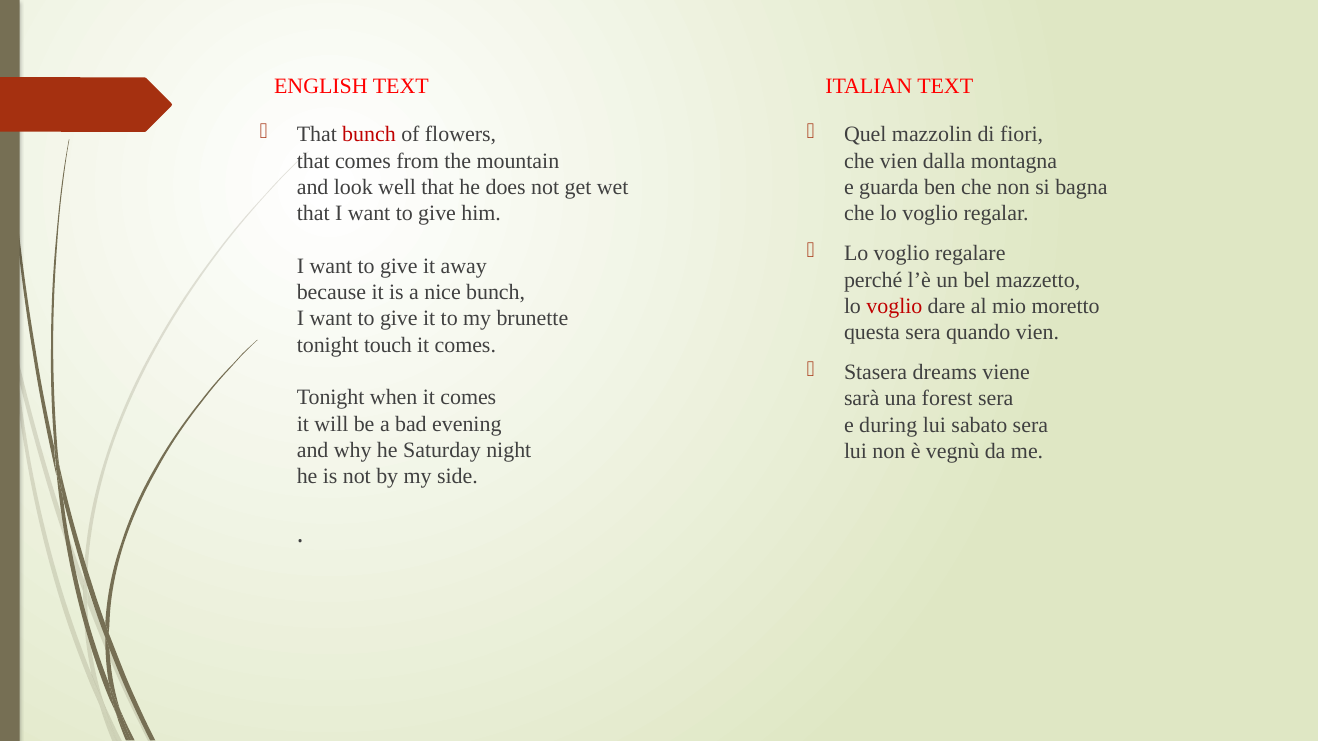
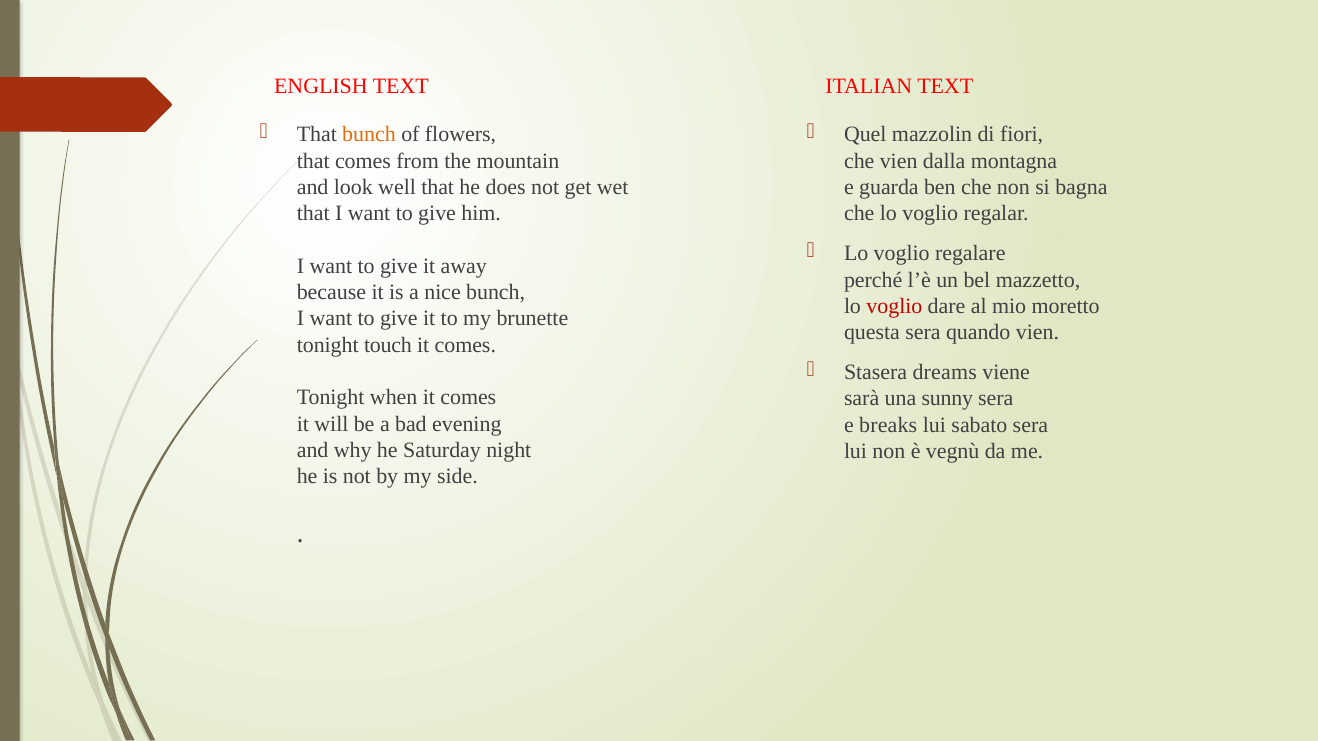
bunch at (369, 135) colour: red -> orange
forest: forest -> sunny
during: during -> breaks
